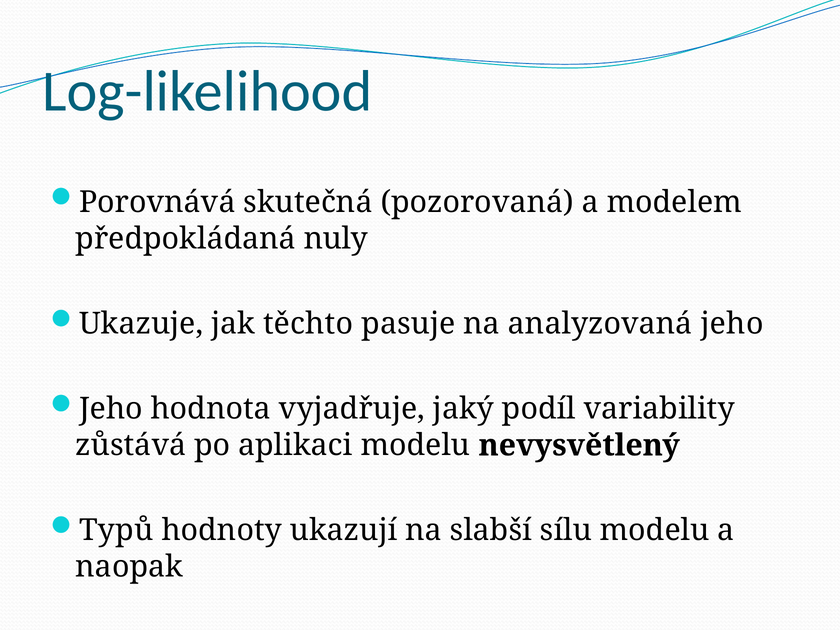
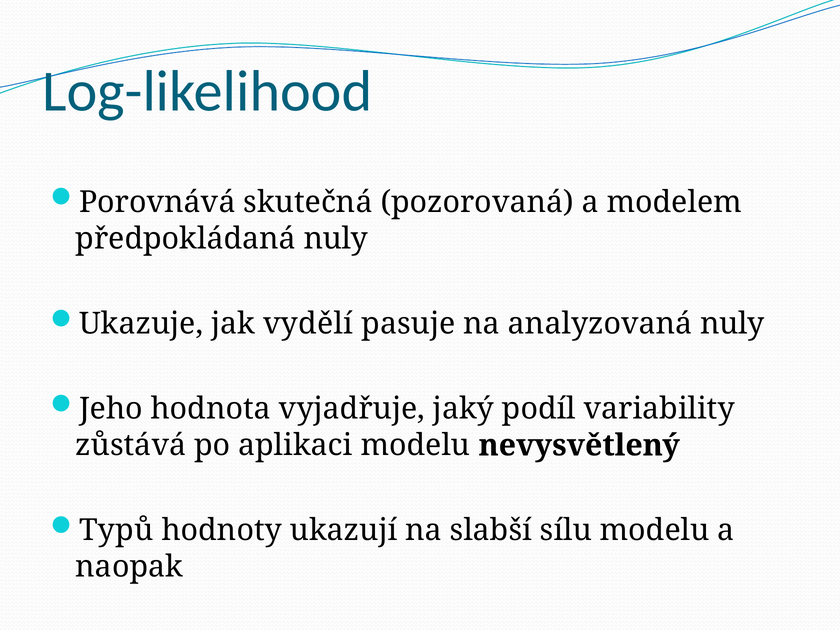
těchto: těchto -> vydělí
analyzovaná jeho: jeho -> nuly
